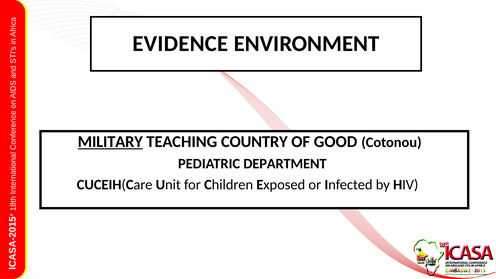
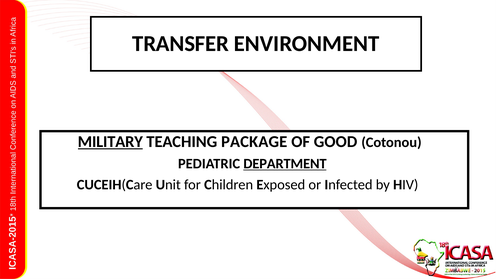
EVIDENCE: EVIDENCE -> TRANSFER
COUNTRY: COUNTRY -> PACKAGE
DEPARTMENT underline: none -> present
